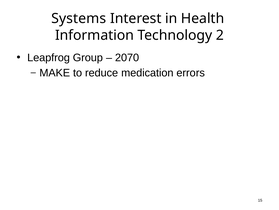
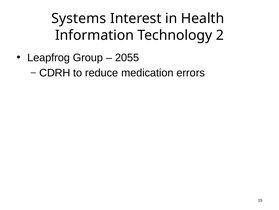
2070: 2070 -> 2055
MAKE: MAKE -> CDRH
